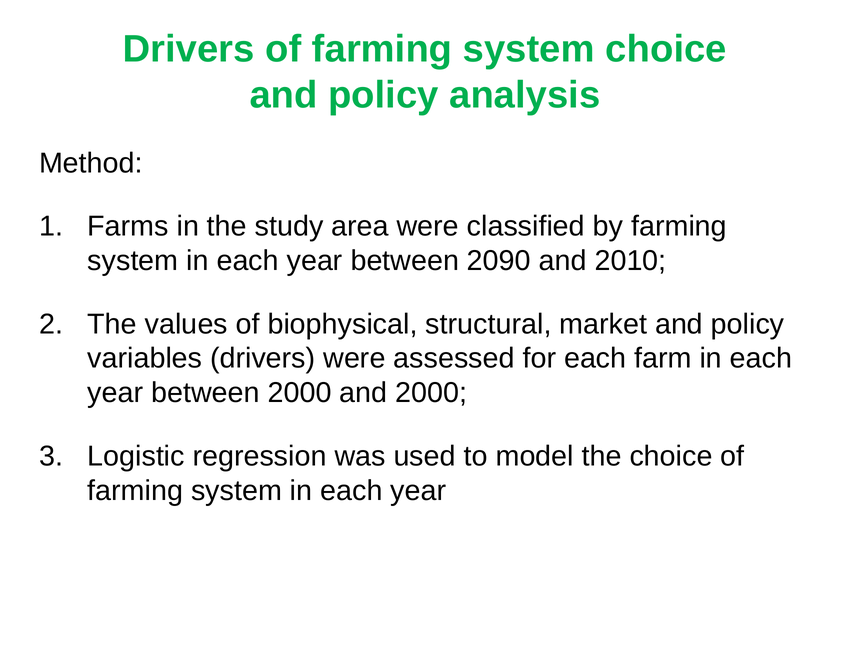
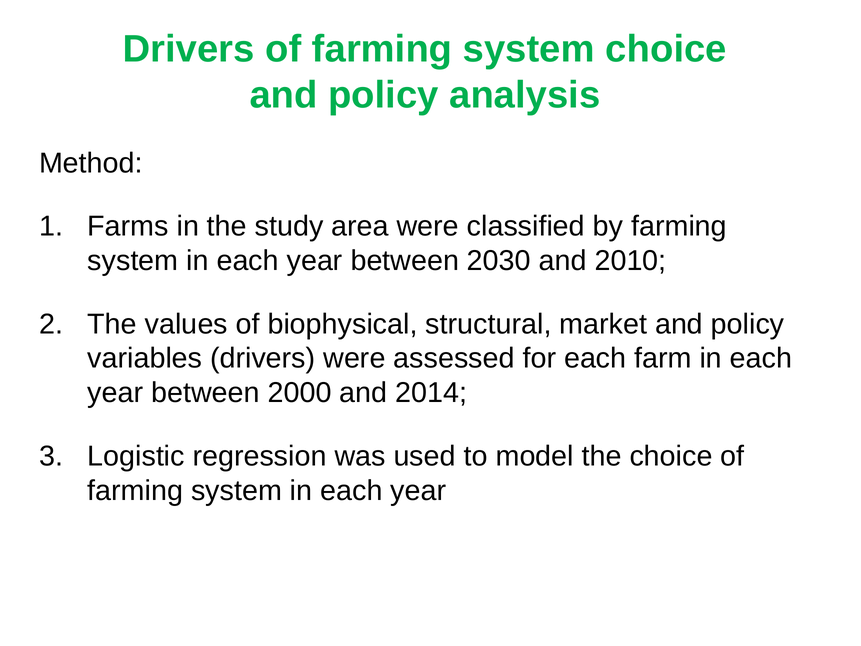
2090: 2090 -> 2030
and 2000: 2000 -> 2014
